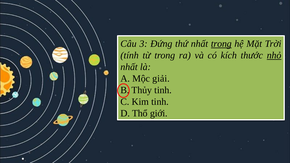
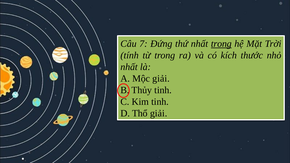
3: 3 -> 7
nhỏ underline: present -> none
Thổ giới: giới -> giải
